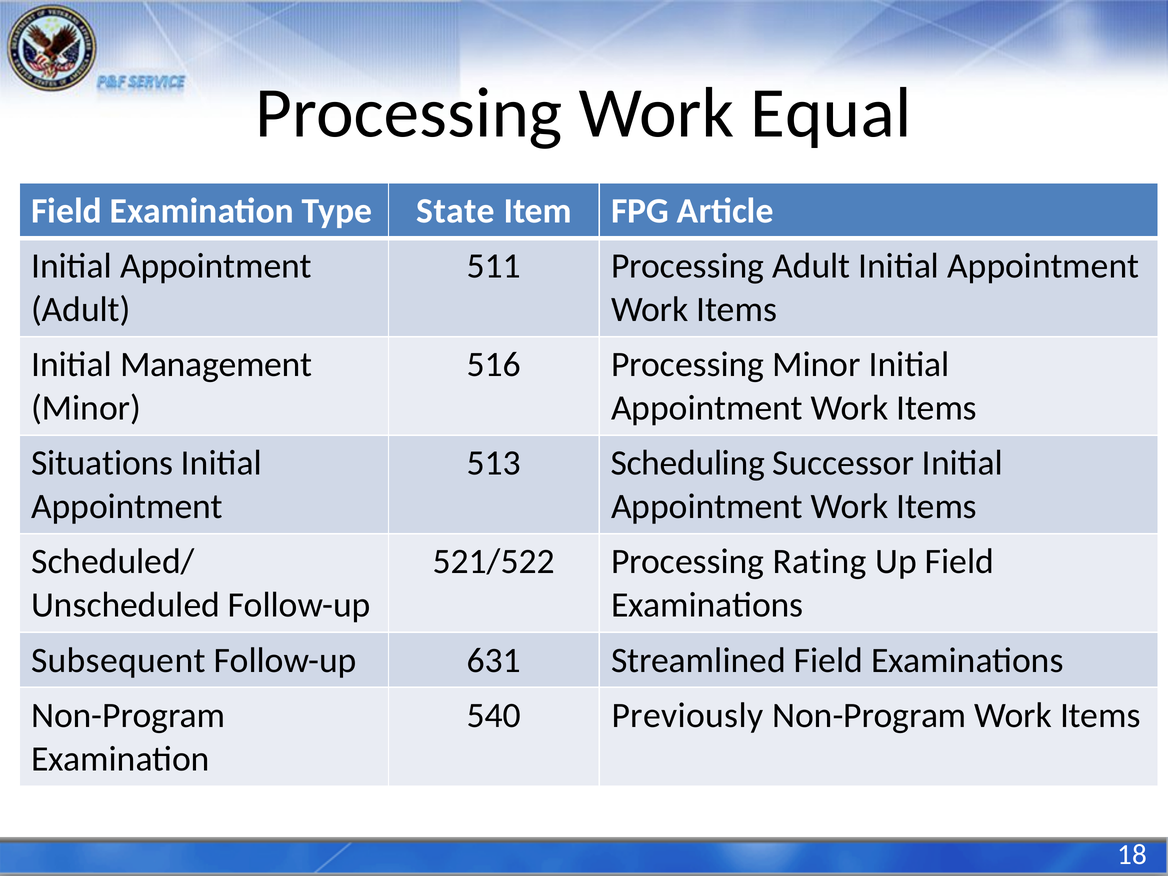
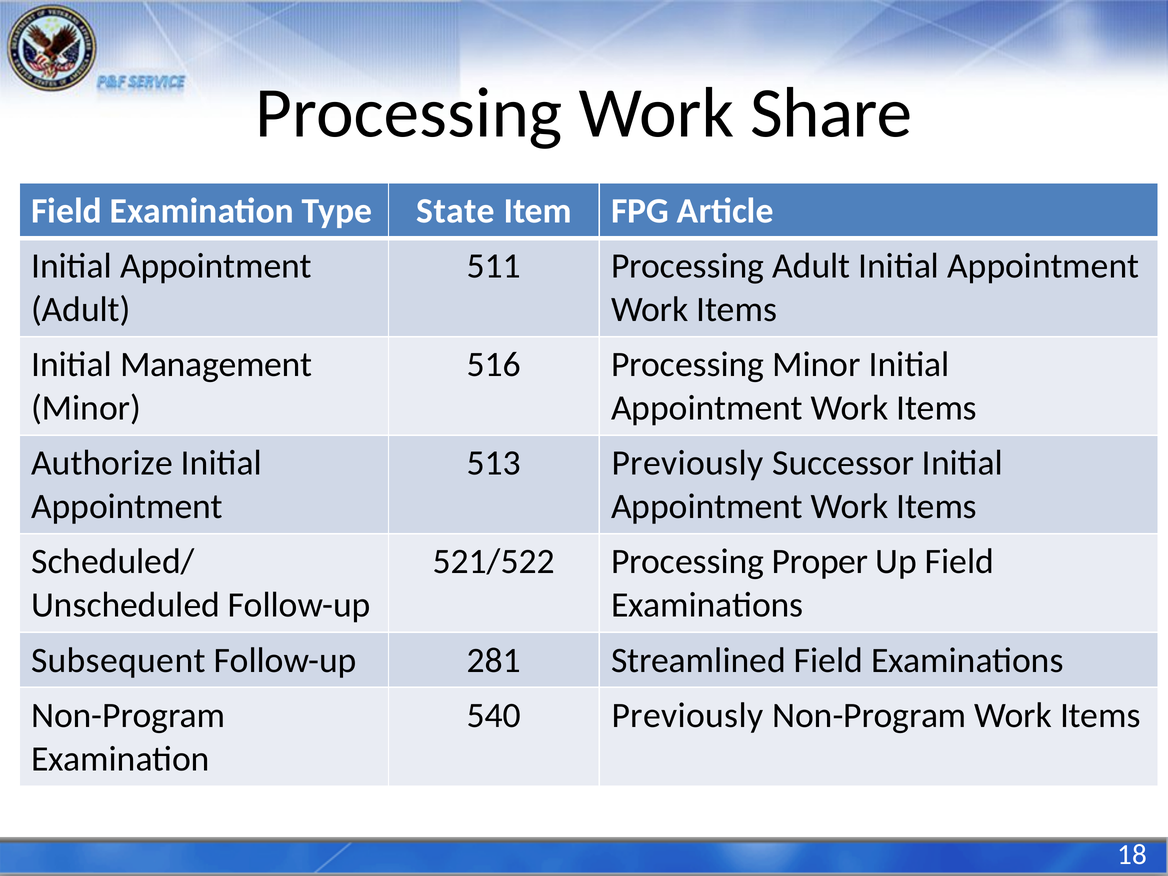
Equal: Equal -> Share
Situations: Situations -> Authorize
513 Scheduling: Scheduling -> Previously
Rating: Rating -> Proper
631: 631 -> 281
